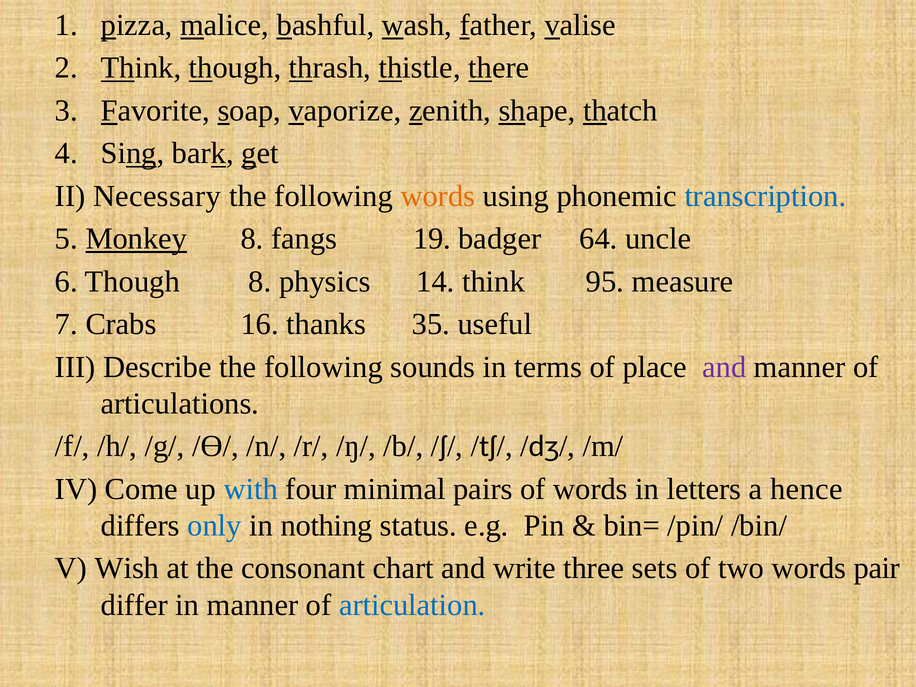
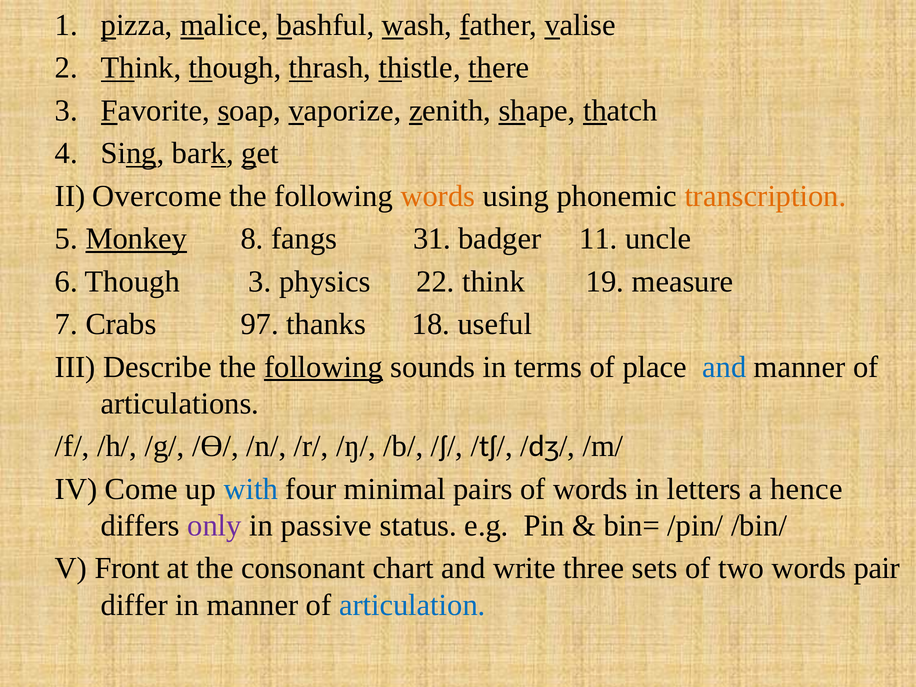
Necessary: Necessary -> Overcome
transcription colour: blue -> orange
19: 19 -> 31
64: 64 -> 11
Though 8: 8 -> 3
14: 14 -> 22
95: 95 -> 19
16: 16 -> 97
35: 35 -> 18
following at (323, 367) underline: none -> present
and at (724, 367) colour: purple -> blue
only colour: blue -> purple
nothing: nothing -> passive
Wish: Wish -> Front
